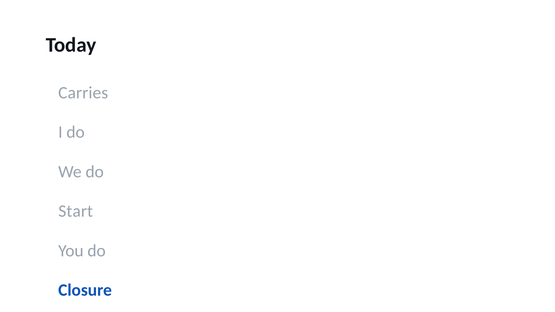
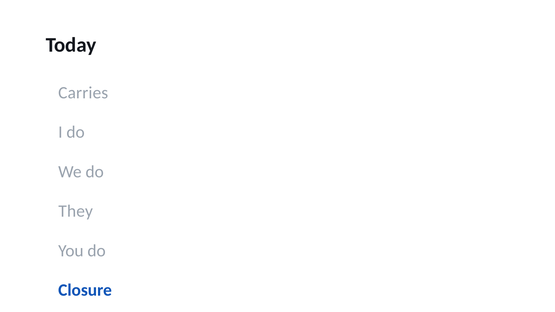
Start: Start -> They
